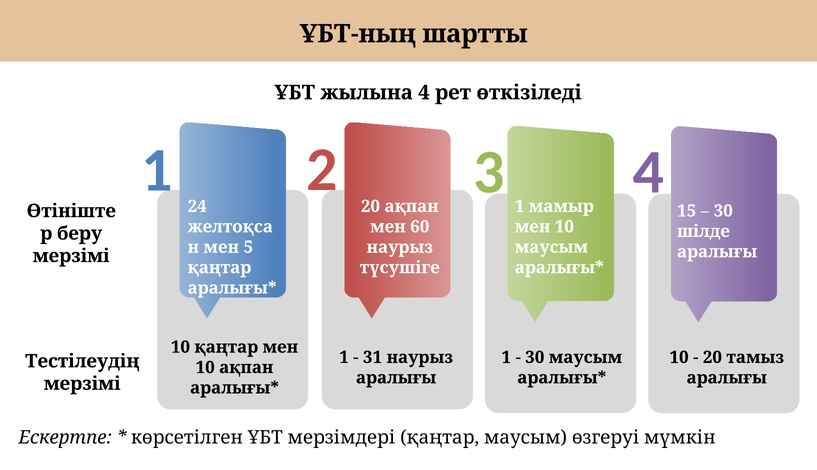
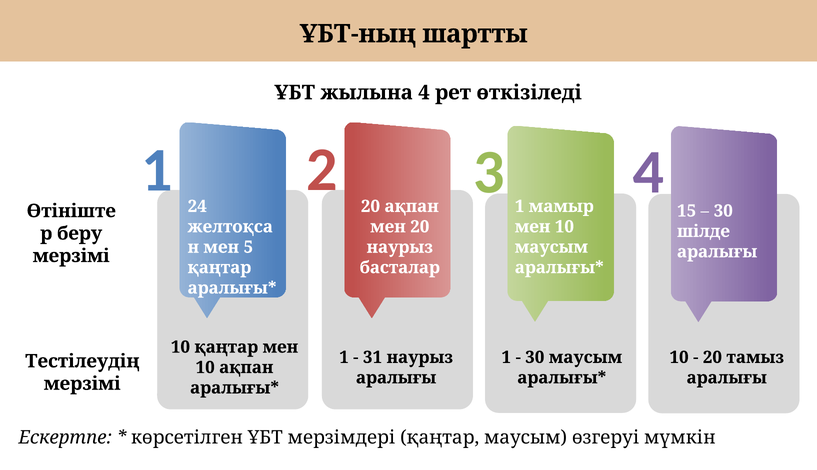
мен 60: 60 -> 20
түсушіге: түсушіге -> басталар
